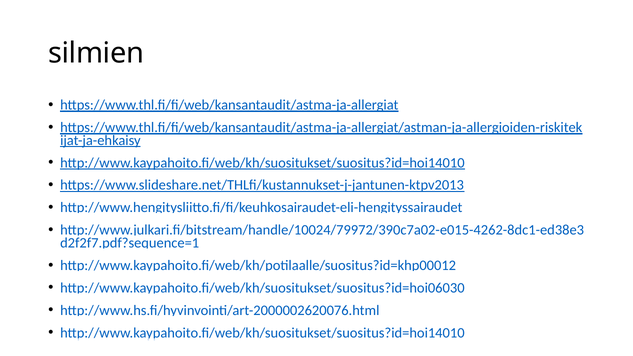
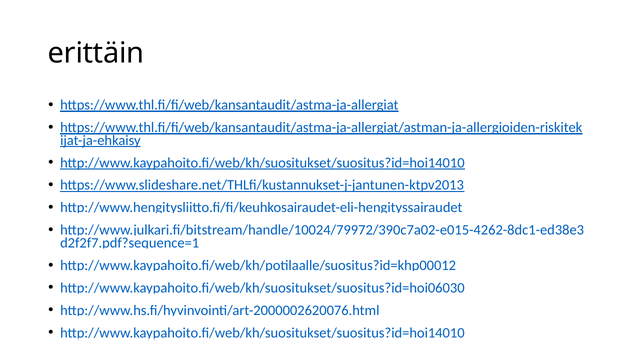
silmien: silmien -> erittäin
